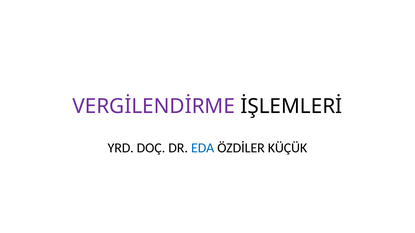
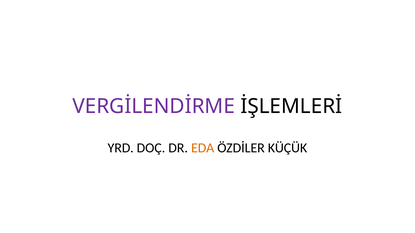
EDA colour: blue -> orange
